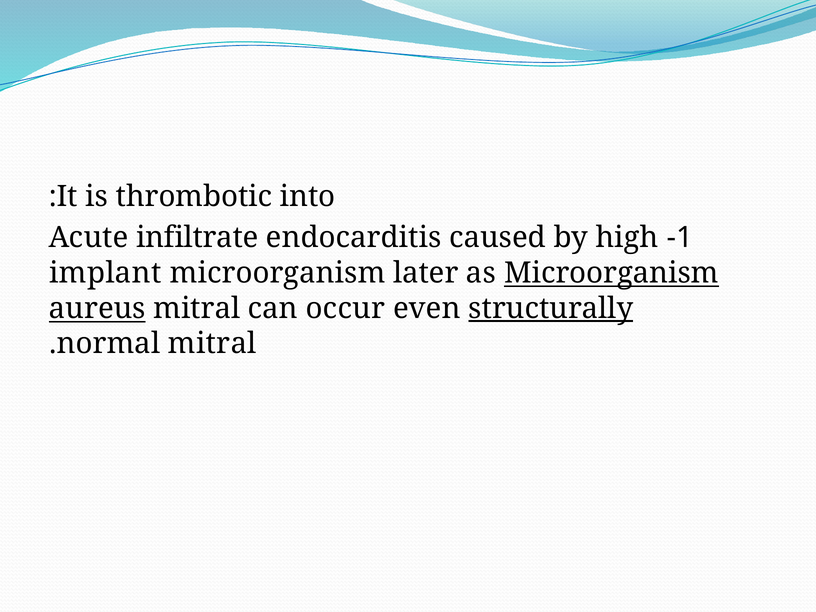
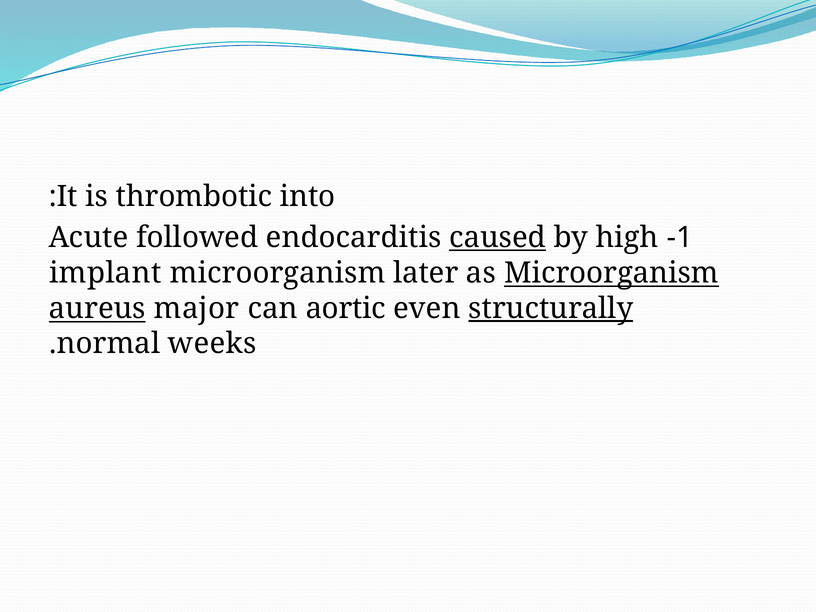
infiltrate: infiltrate -> followed
caused underline: none -> present
aureus mitral: mitral -> major
occur: occur -> aortic
normal mitral: mitral -> weeks
